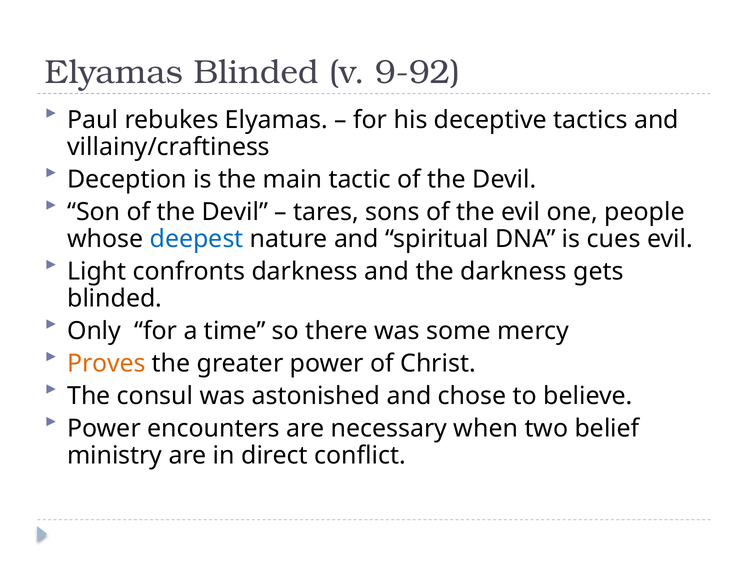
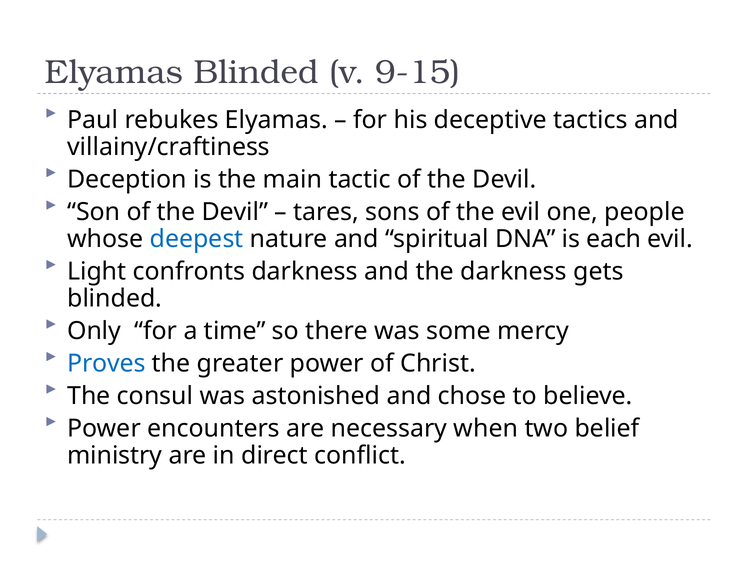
9-92: 9-92 -> 9-15
cues: cues -> each
Proves colour: orange -> blue
